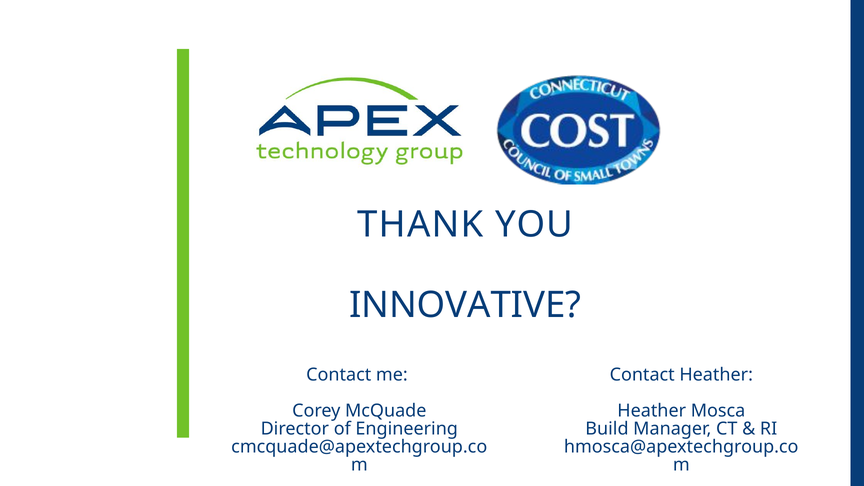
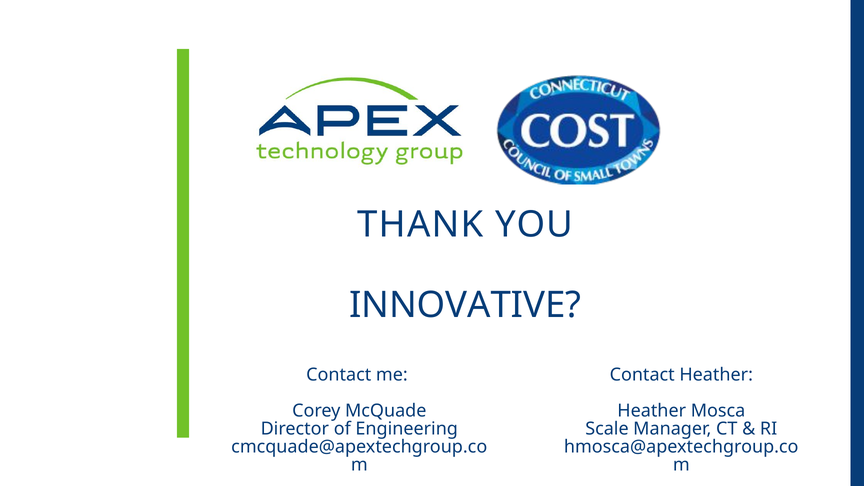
Build: Build -> Scale
